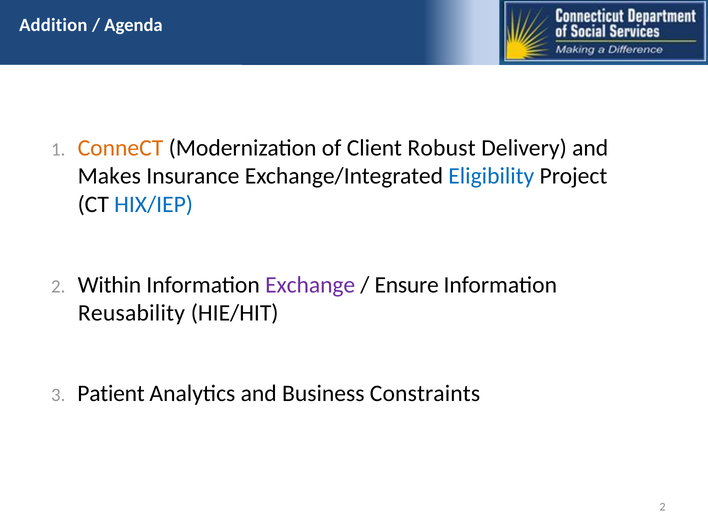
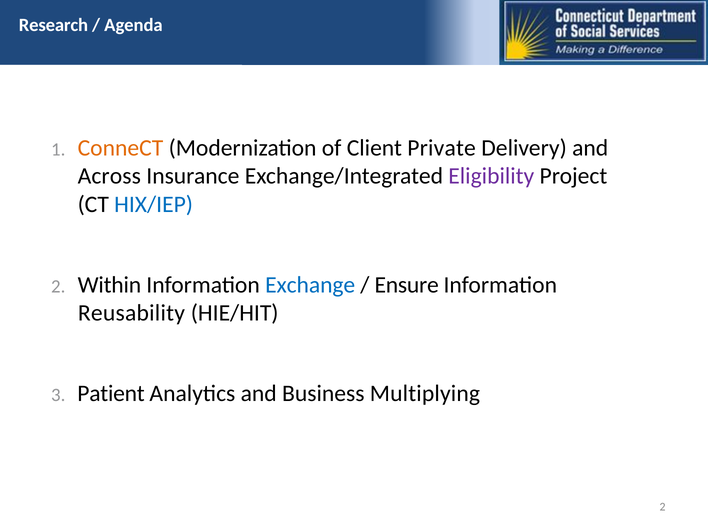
Addition: Addition -> Research
Robust: Robust -> Private
Makes: Makes -> Across
Eligibility colour: blue -> purple
Exchange colour: purple -> blue
Constraints: Constraints -> Multiplying
